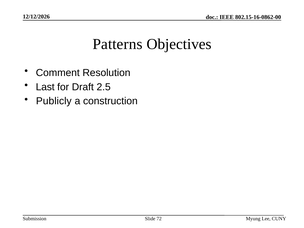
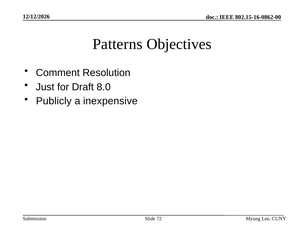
Last: Last -> Just
2.5: 2.5 -> 8.0
construction: construction -> inexpensive
